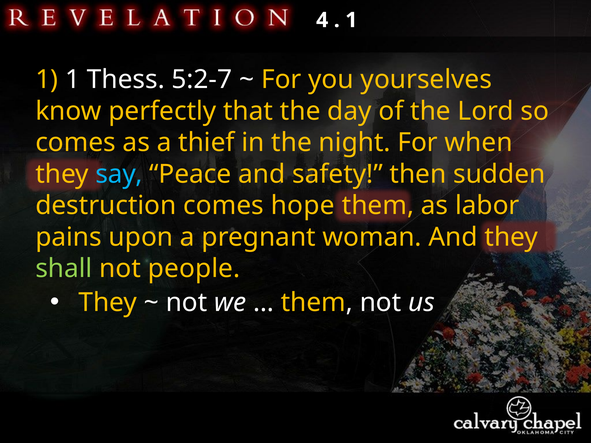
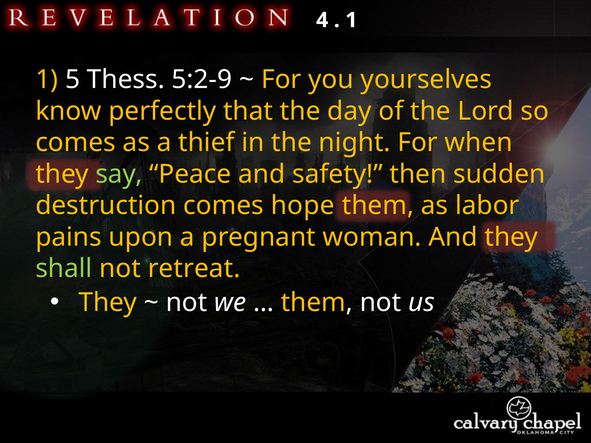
1 at (73, 80): 1 -> 5
5:2-7: 5:2-7 -> 5:2-9
say colour: light blue -> light green
people: people -> retreat
